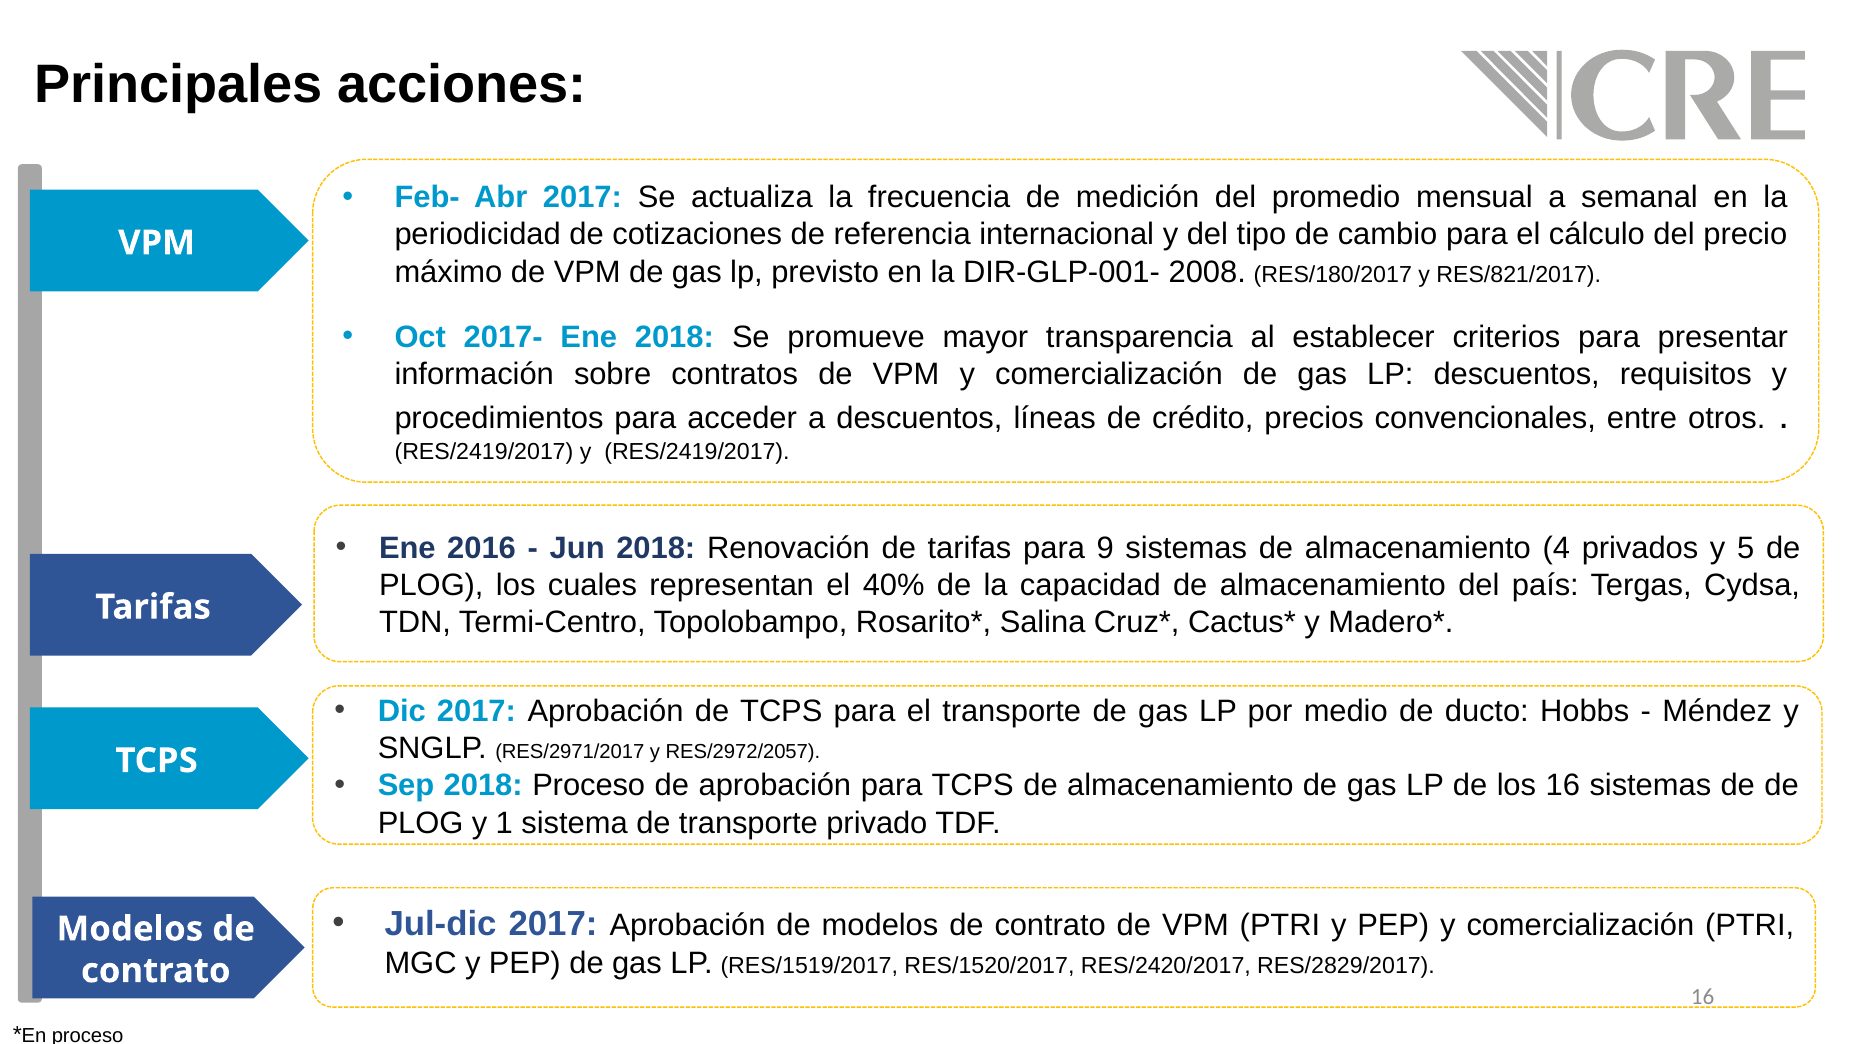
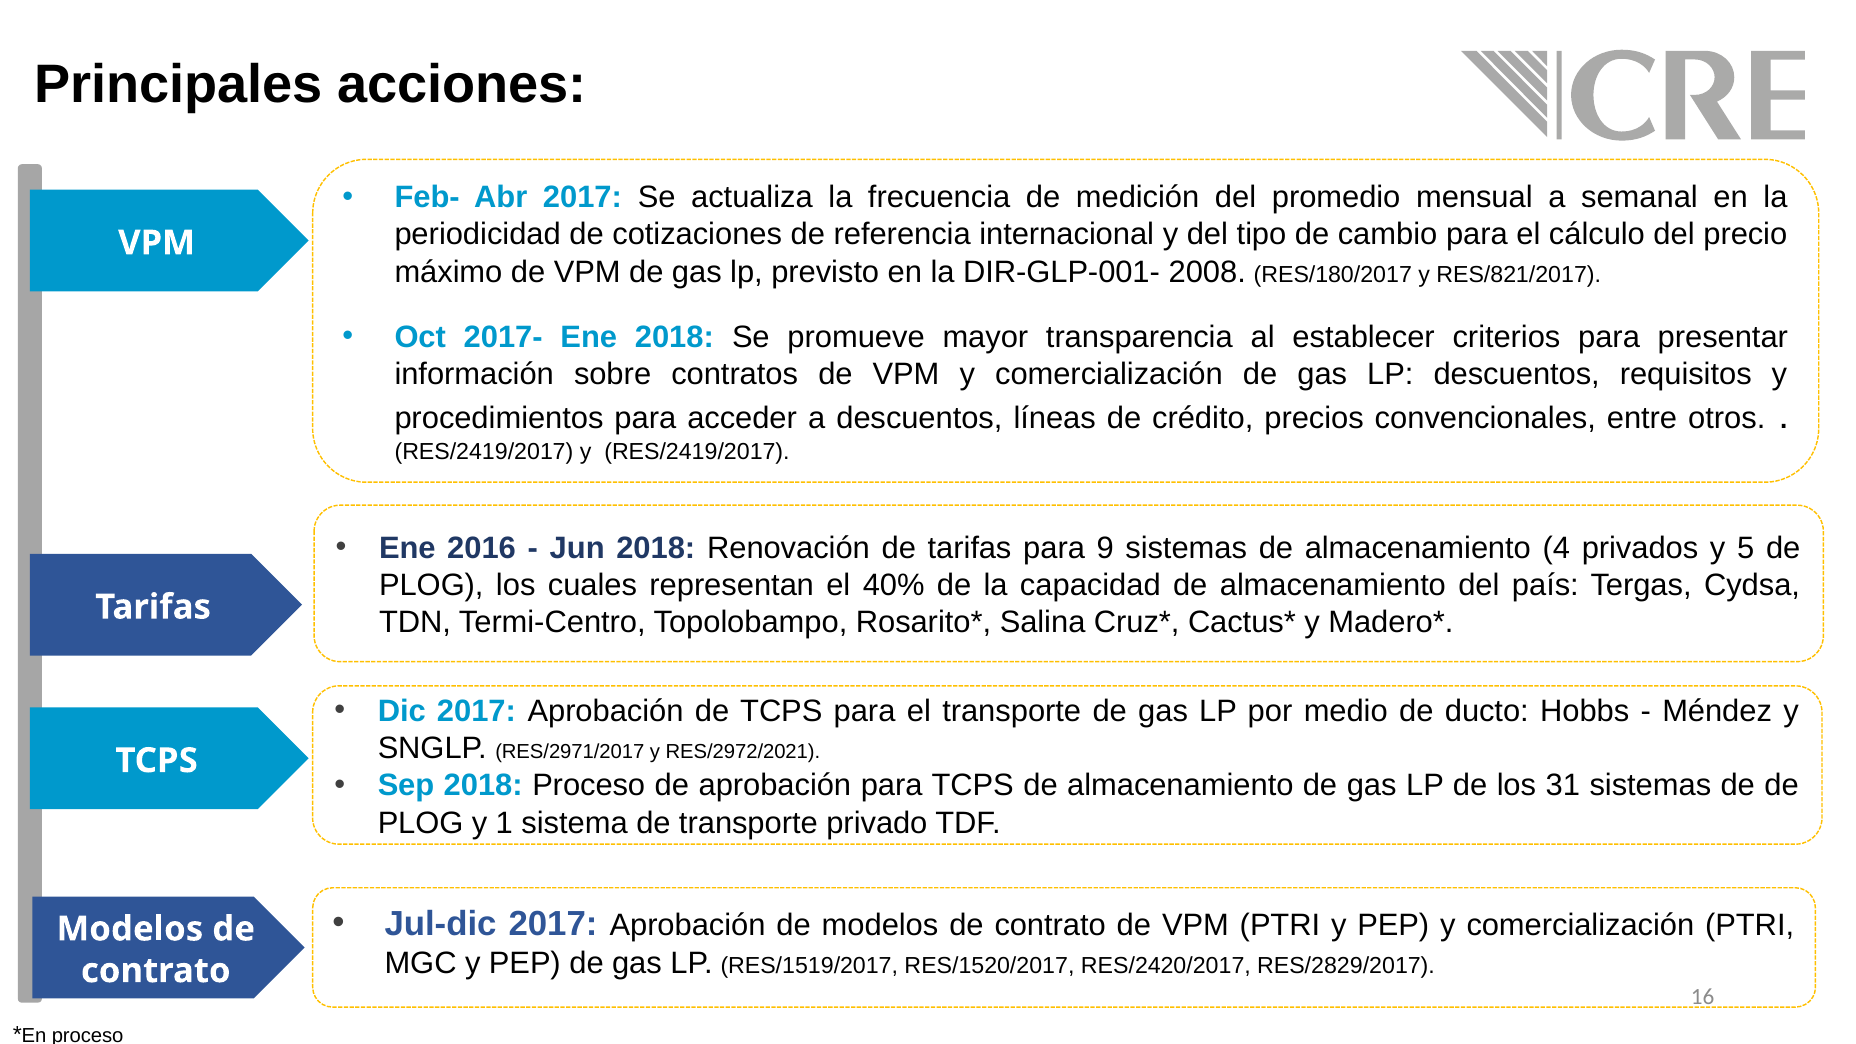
RES/2972/2057: RES/2972/2057 -> RES/2972/2021
los 16: 16 -> 31
